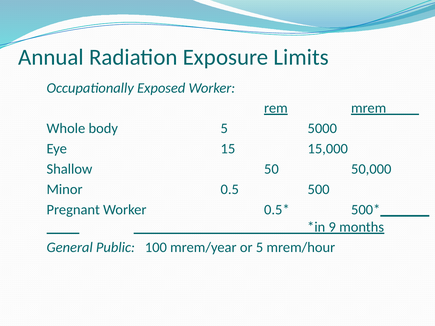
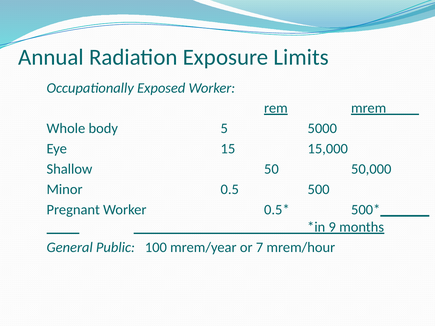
or 5: 5 -> 7
